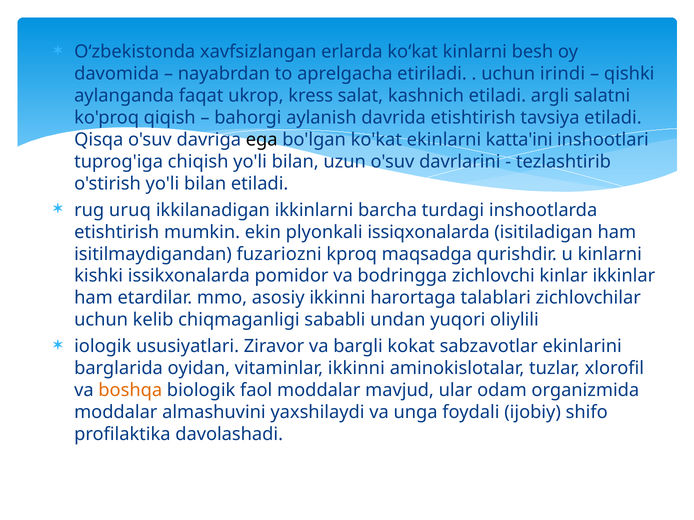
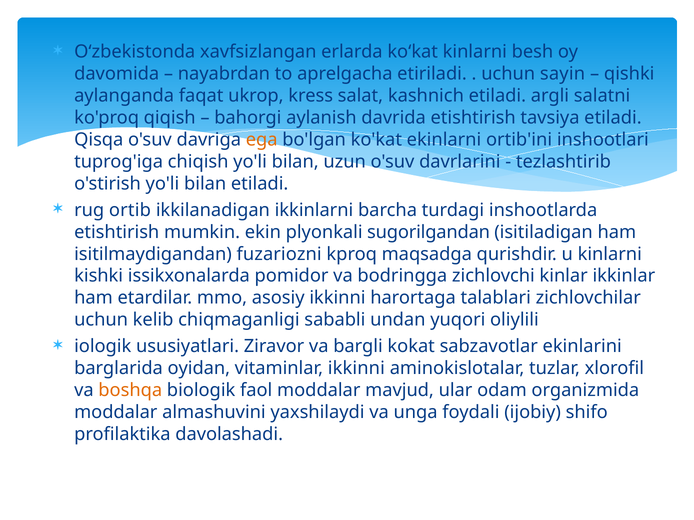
irindi: irindi -> sayin
ega colour: black -> orange
katta'ini: katta'ini -> ortib'ini
uruq: uruq -> ortib
issiqxonalarda: issiqxonalarda -> sugorilgandan
